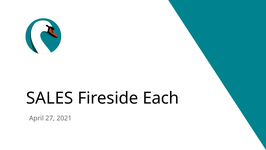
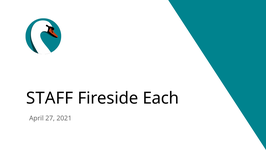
SALES: SALES -> STAFF
